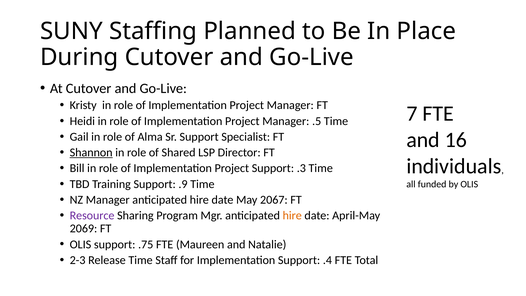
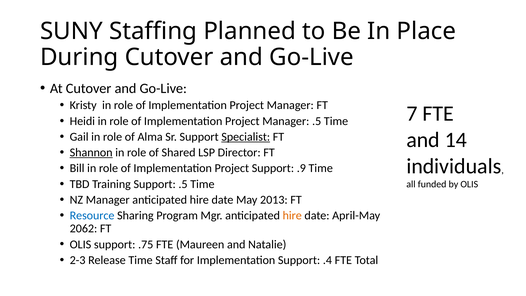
Specialist underline: none -> present
16: 16 -> 14
.3: .3 -> .9
Support .9: .9 -> .5
2067: 2067 -> 2013
Resource colour: purple -> blue
2069: 2069 -> 2062
